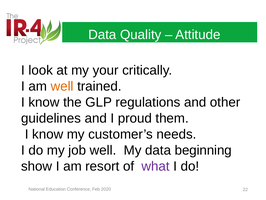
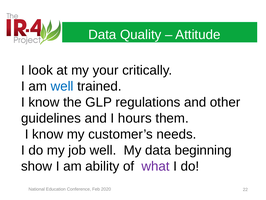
well at (62, 86) colour: orange -> blue
proud: proud -> hours
resort: resort -> ability
